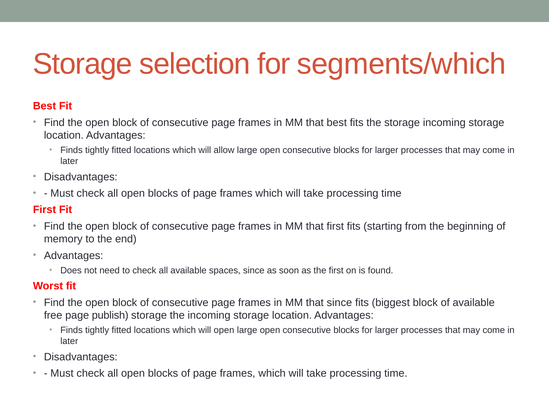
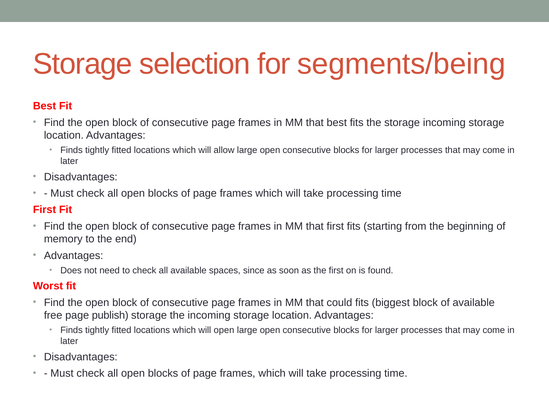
segments/which: segments/which -> segments/being
that since: since -> could
